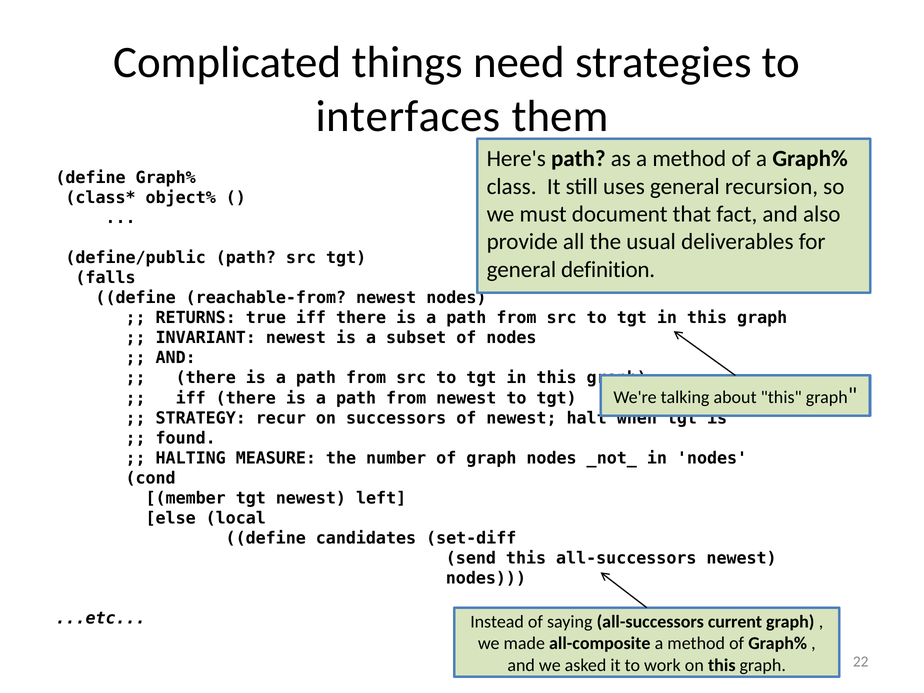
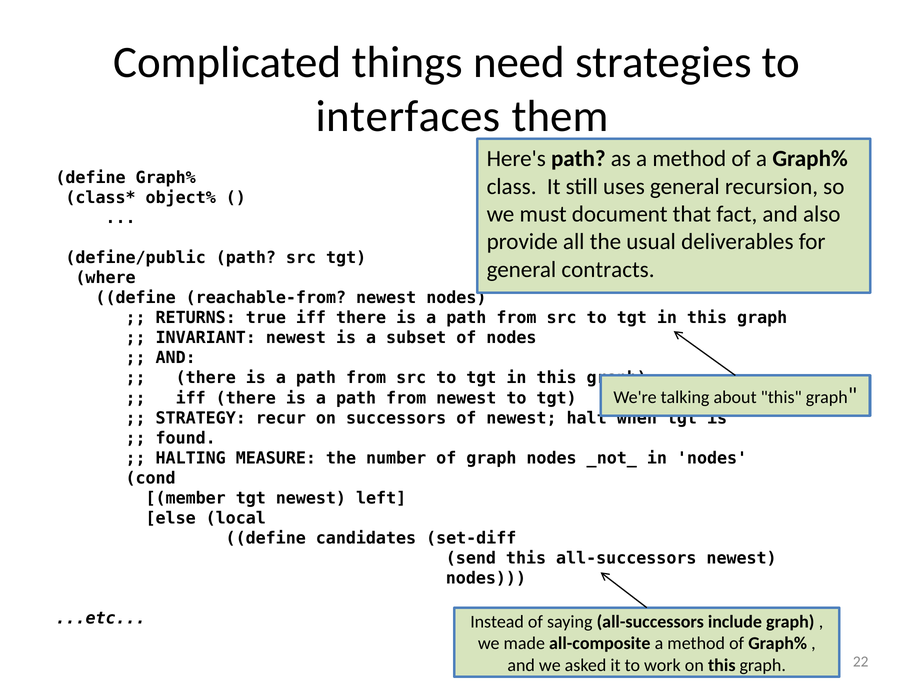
definition: definition -> contracts
falls: falls -> where
current: current -> include
